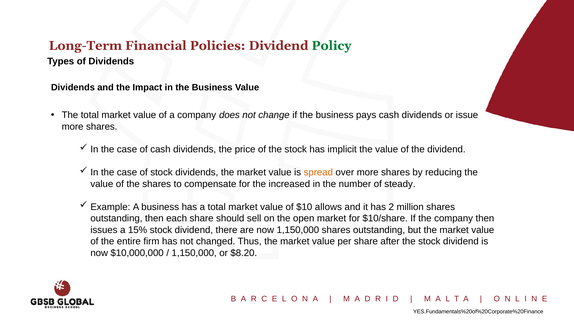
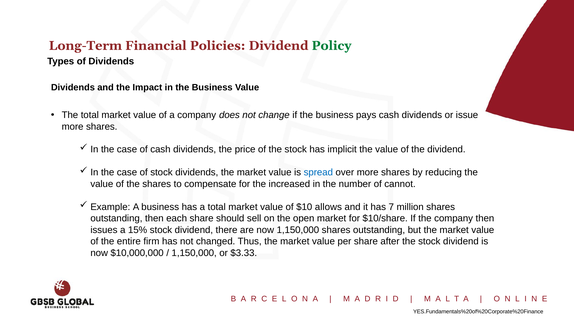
spread colour: orange -> blue
steady: steady -> cannot
2: 2 -> 7
$8.20: $8.20 -> $3.33
